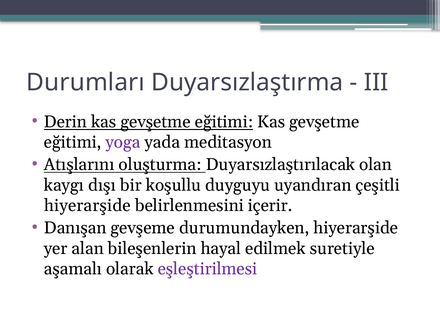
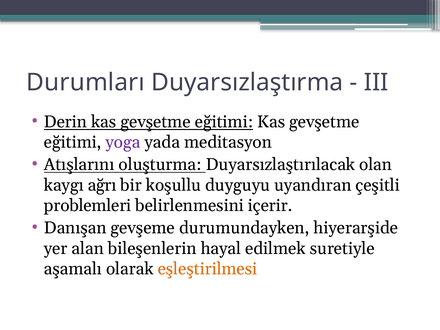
dışı: dışı -> ağrı
hiyerarşide at (87, 206): hiyerarşide -> problemleri
eşleştirilmesi colour: purple -> orange
